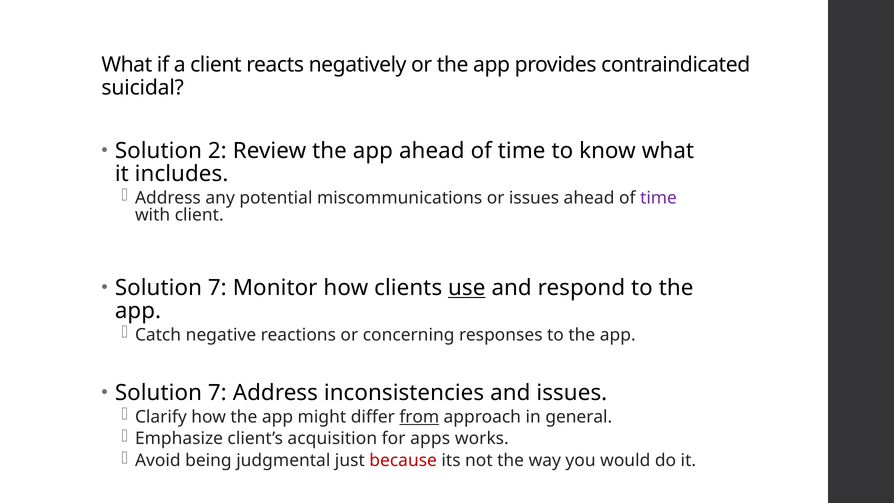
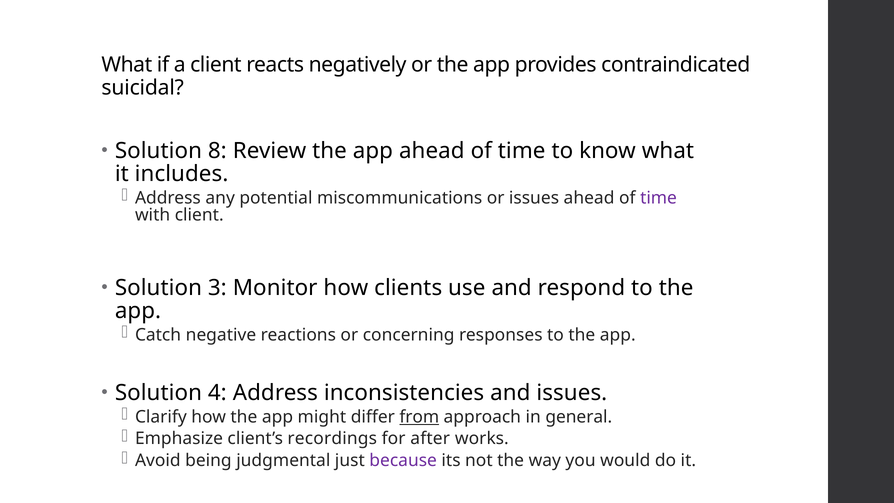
2: 2 -> 8
7 at (217, 288): 7 -> 3
use underline: present -> none
7 at (217, 393): 7 -> 4
acquisition: acquisition -> recordings
apps: apps -> after
because colour: red -> purple
